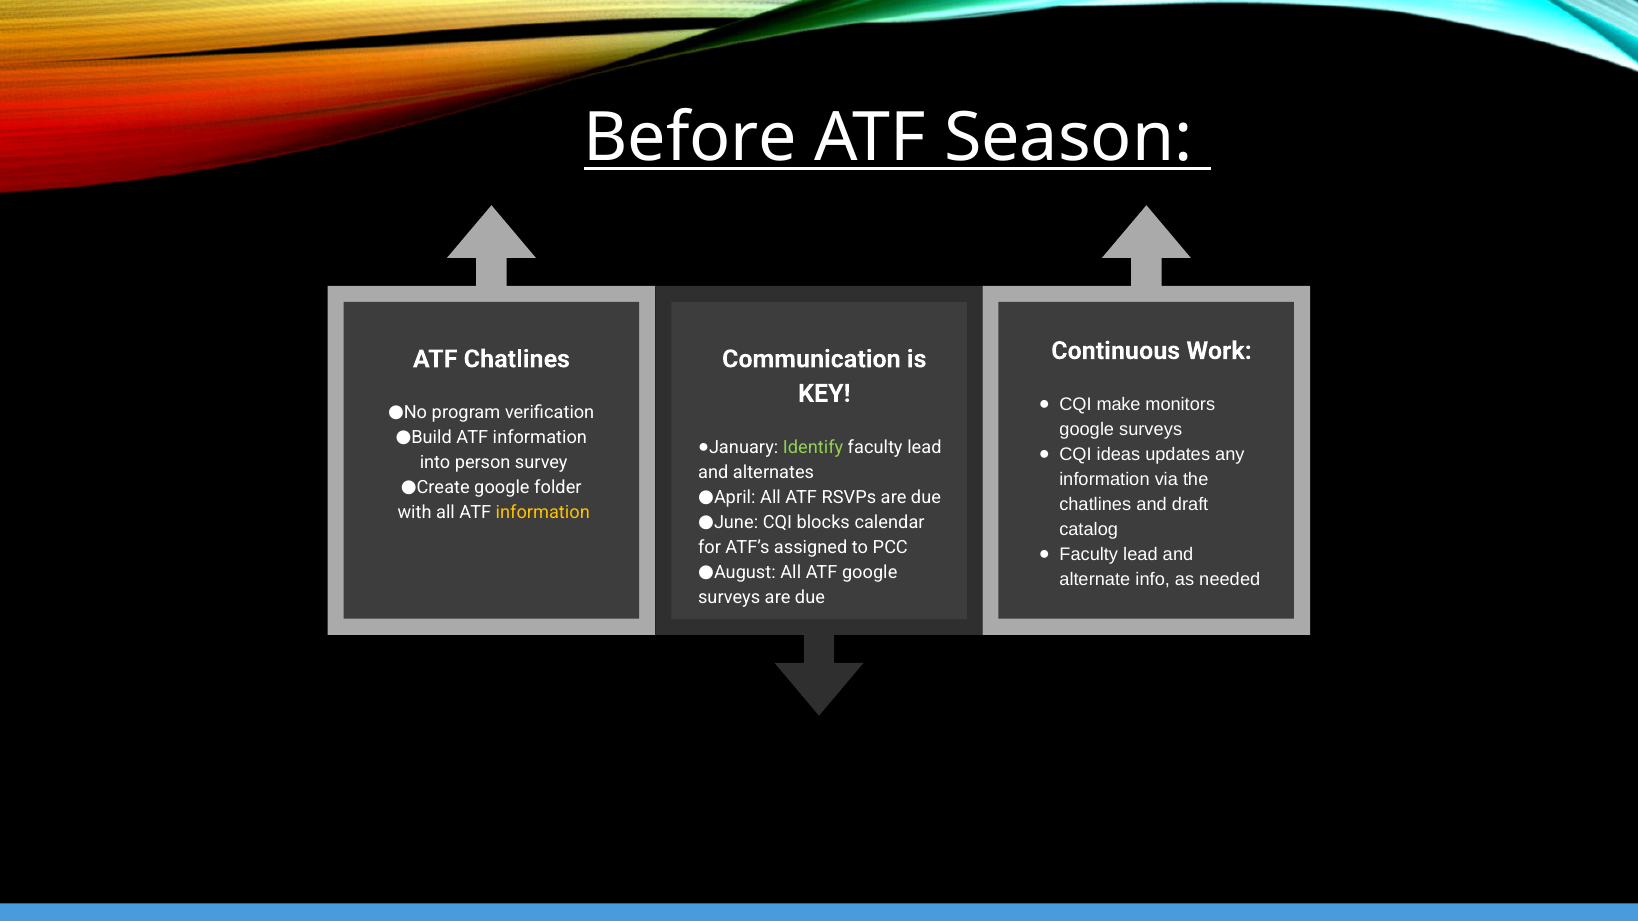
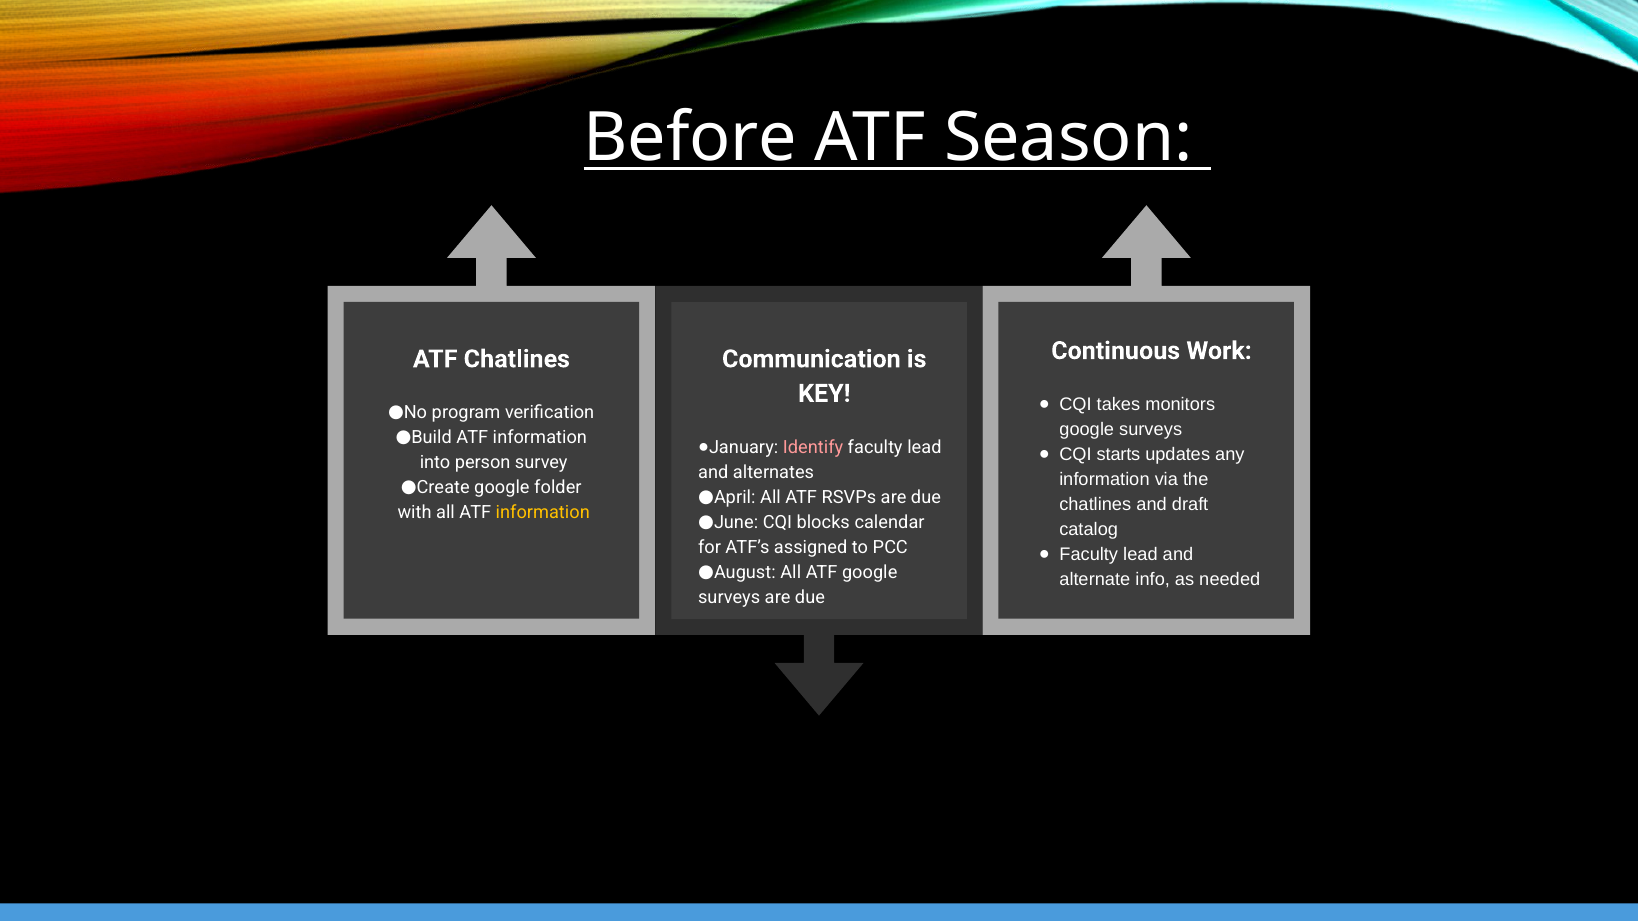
make: make -> takes
Identify colour: light green -> pink
ideas: ideas -> starts
